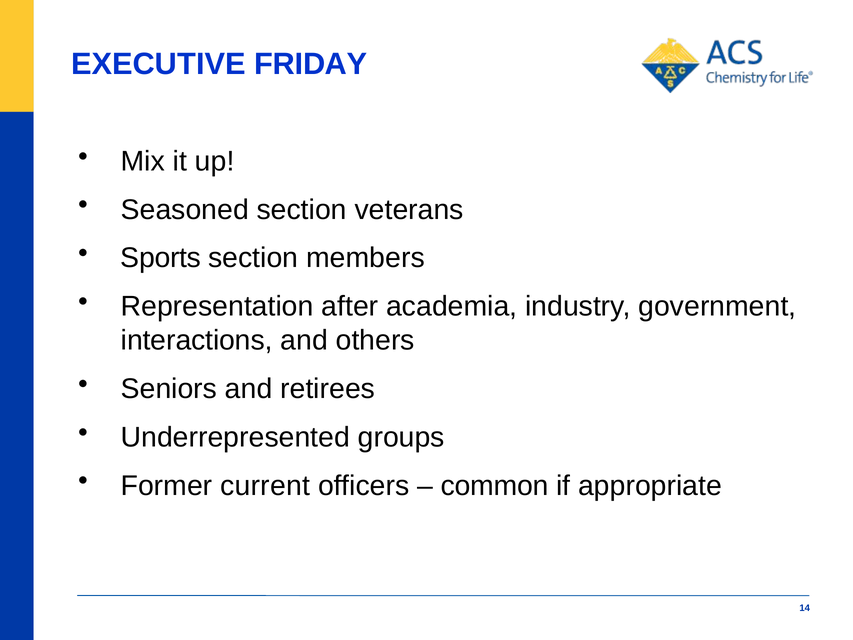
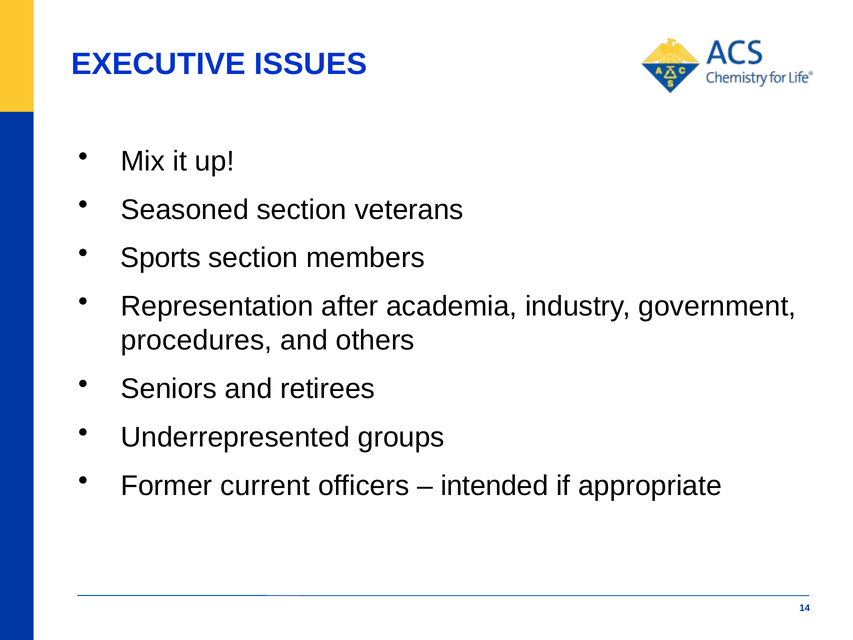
FRIDAY: FRIDAY -> ISSUES
interactions: interactions -> procedures
common: common -> intended
